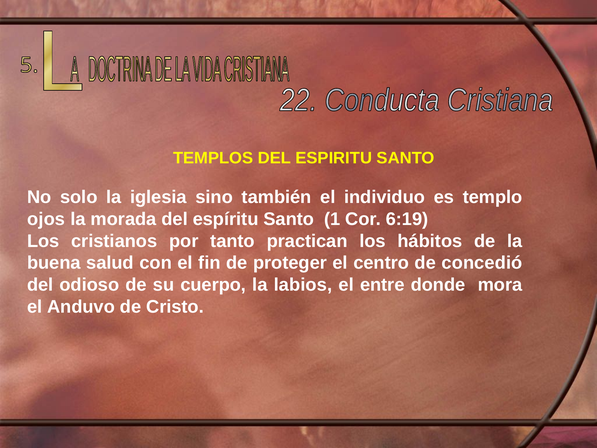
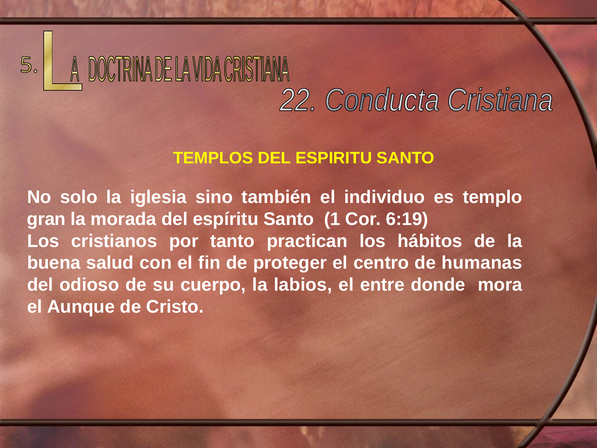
ojos: ojos -> gran
concedió: concedió -> humanas
Anduvo: Anduvo -> Aunque
